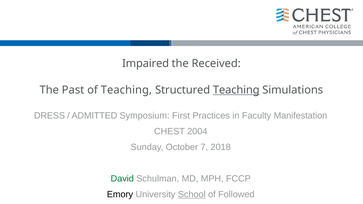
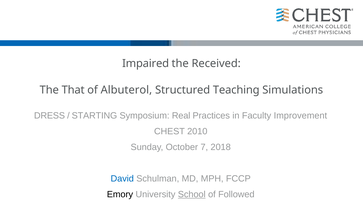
Past: Past -> That
of Teaching: Teaching -> Albuterol
Teaching at (236, 90) underline: present -> none
ADMITTED: ADMITTED -> STARTING
First: First -> Real
Manifestation: Manifestation -> Improvement
2004: 2004 -> 2010
David colour: green -> blue
